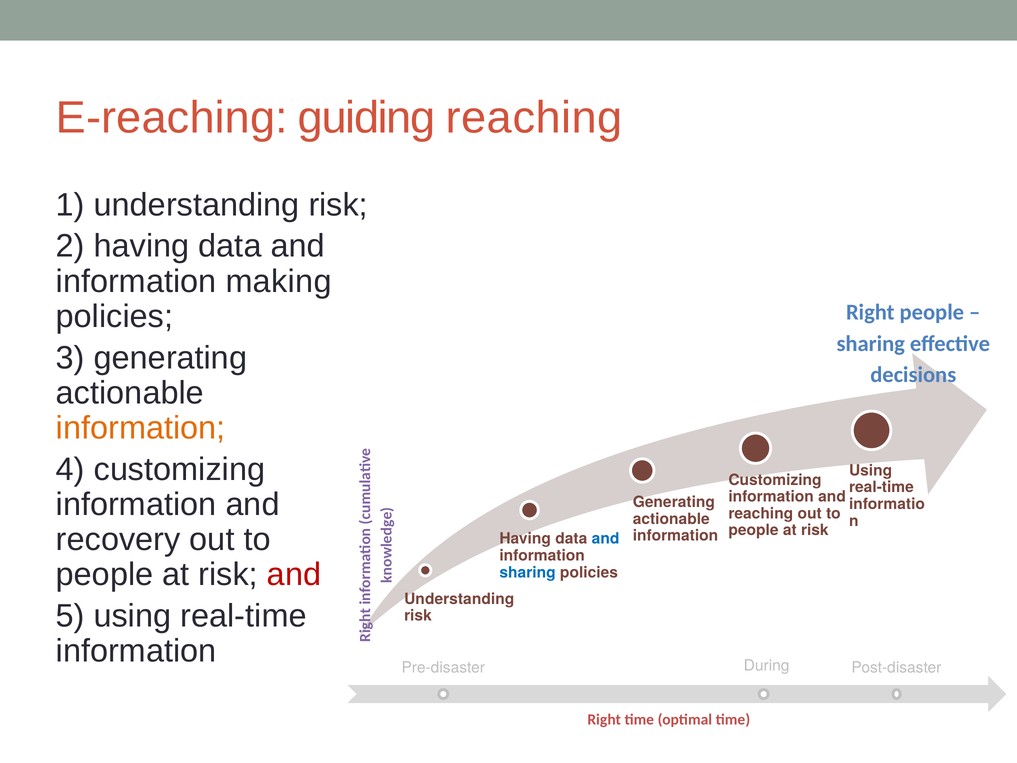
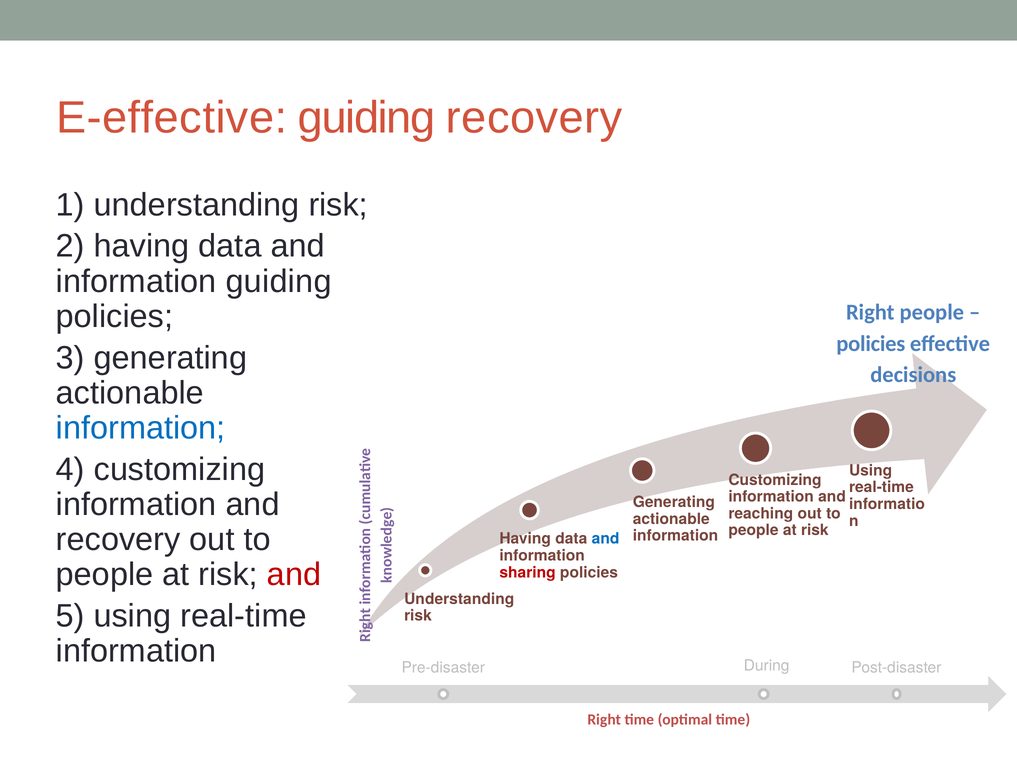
E-reaching: E-reaching -> E-effective
guiding reaching: reaching -> recovery
information making: making -> guiding
sharing at (871, 344): sharing -> policies
information at (141, 428) colour: orange -> blue
sharing at (528, 572) colour: blue -> red
